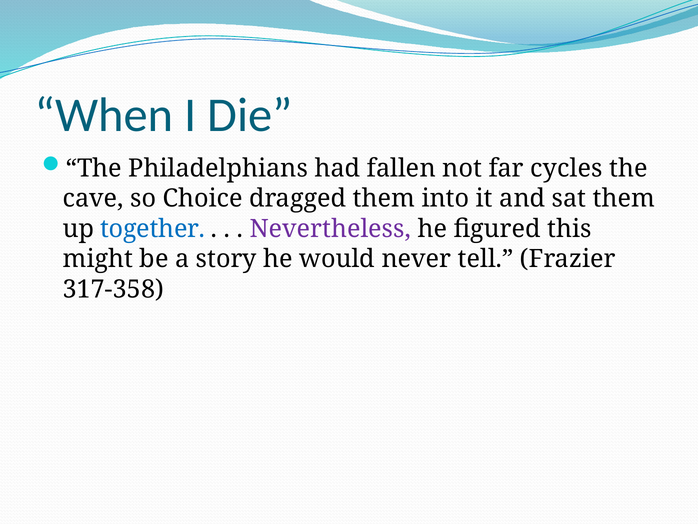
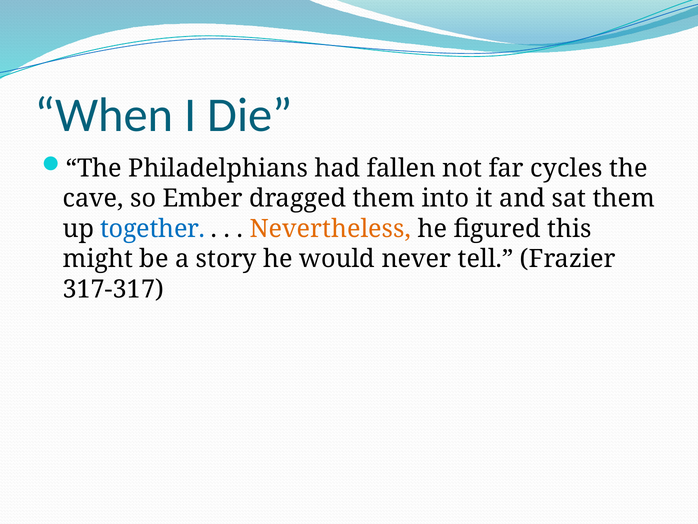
Choice: Choice -> Ember
Nevertheless colour: purple -> orange
317-358: 317-358 -> 317-317
